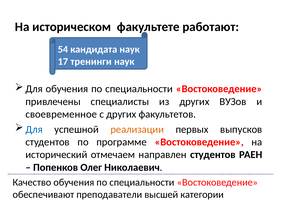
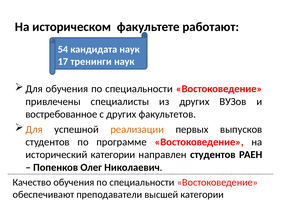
своевременное: своевременное -> востребованное
Для at (34, 129) colour: blue -> orange
исторический отмечаем: отмечаем -> категории
